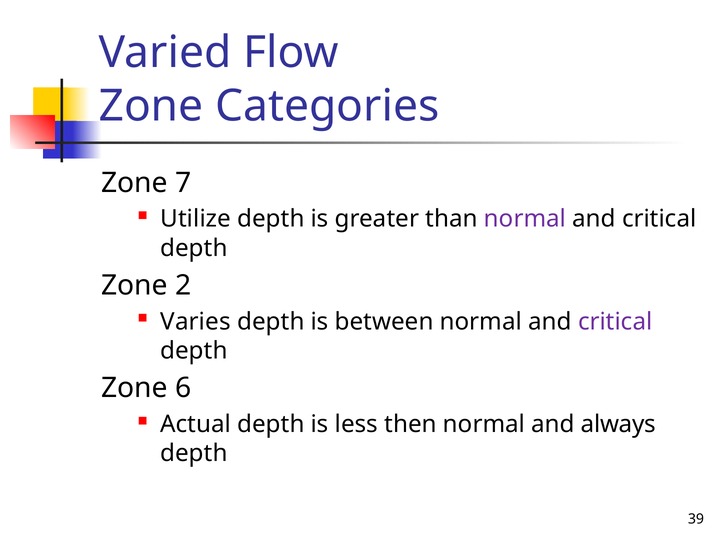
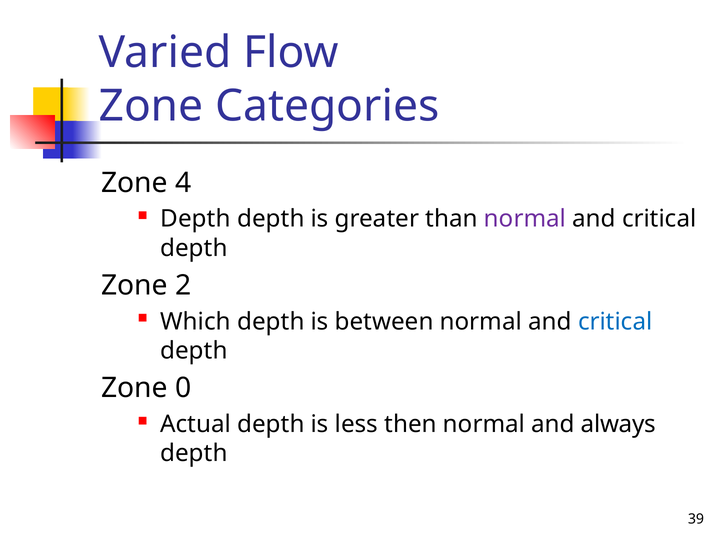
7: 7 -> 4
Utilize at (196, 219): Utilize -> Depth
Varies: Varies -> Which
critical at (615, 322) colour: purple -> blue
6: 6 -> 0
